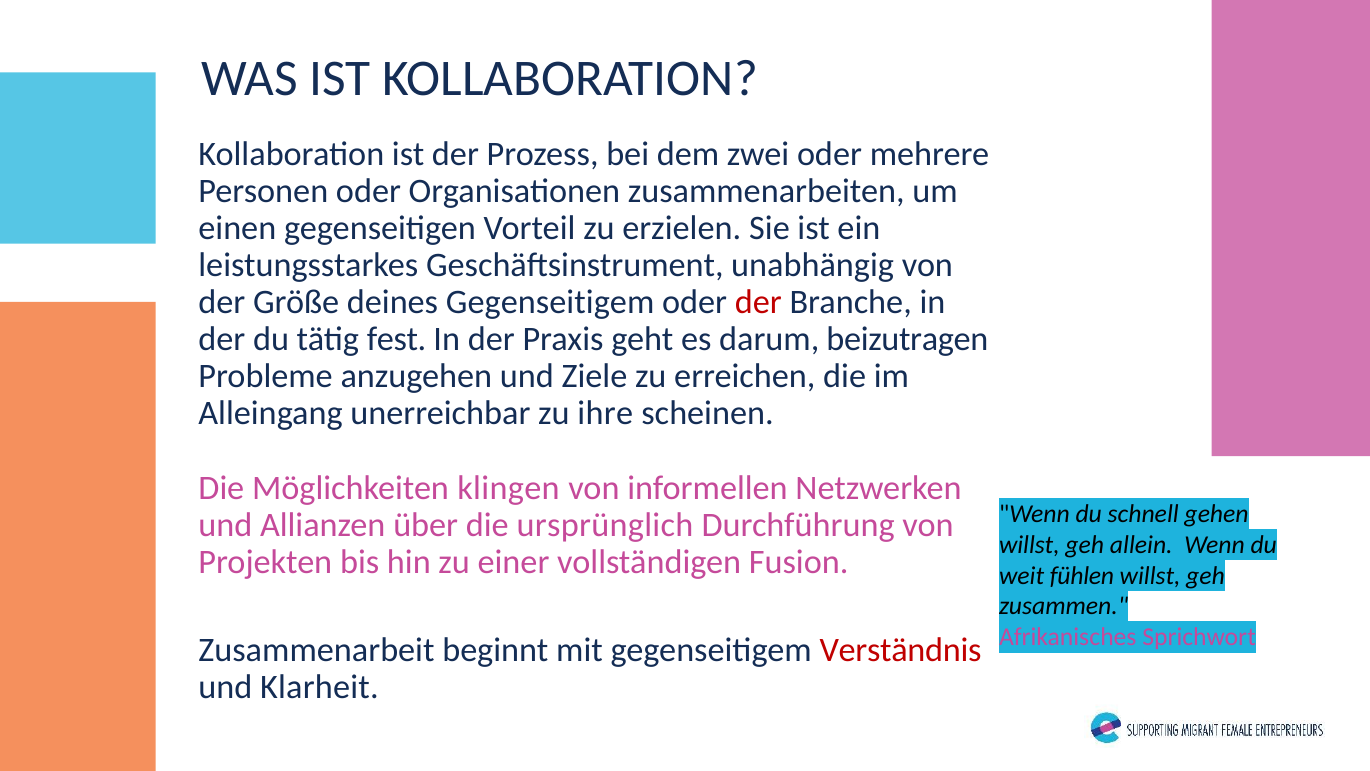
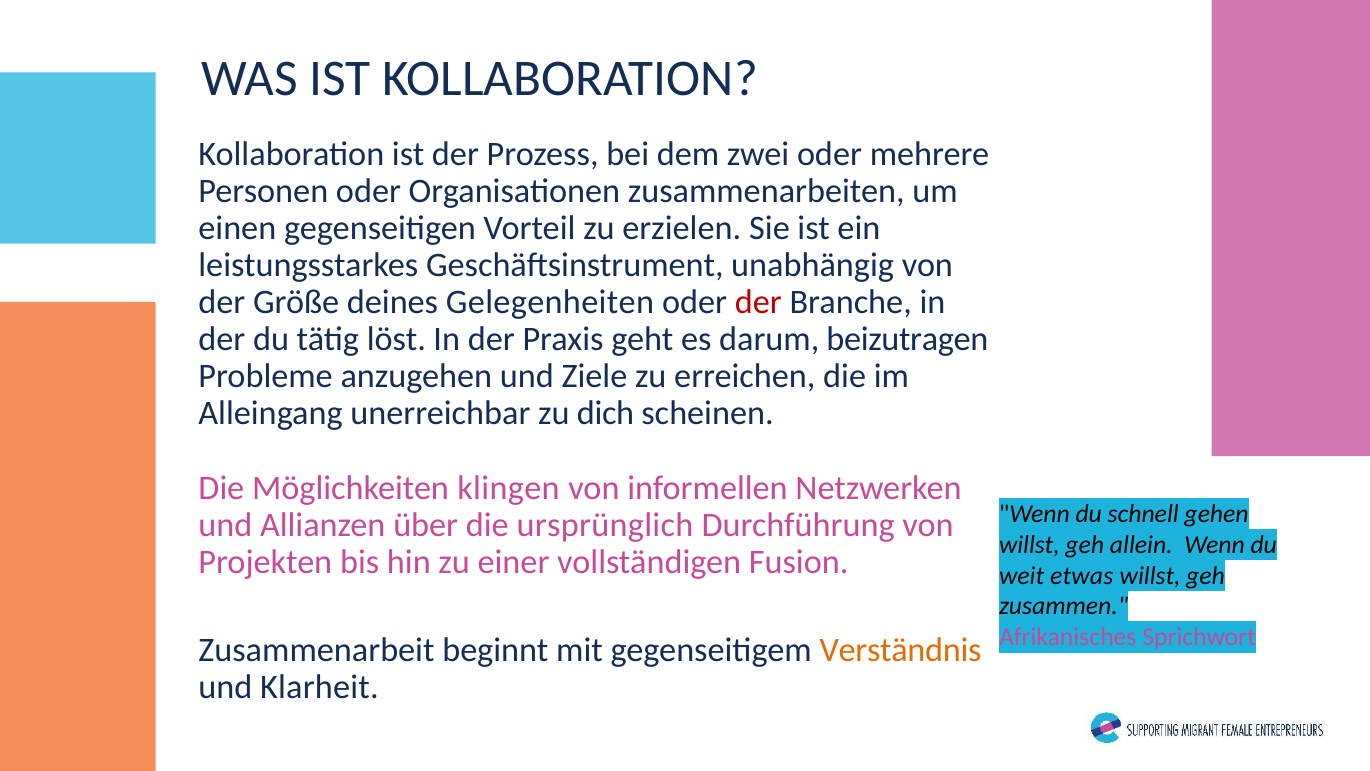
deines Gegenseitigem: Gegenseitigem -> Gelegenheiten
fest: fest -> löst
ihre: ihre -> dich
fühlen: fühlen -> etwas
Verständnis colour: red -> orange
